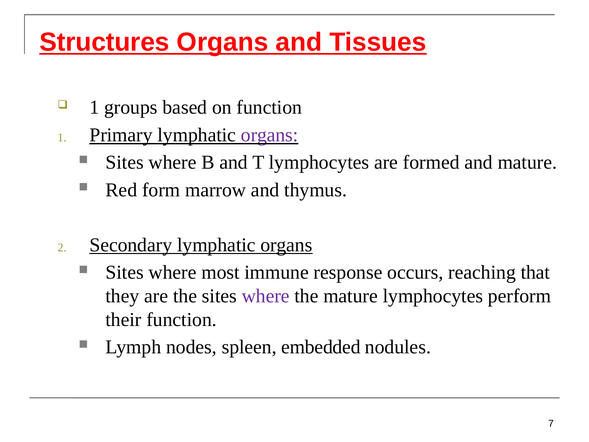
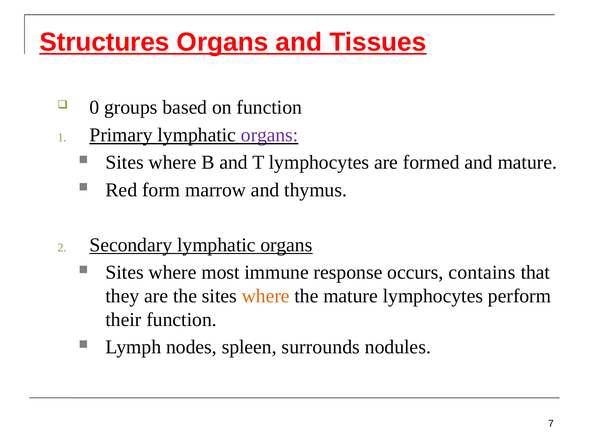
1 at (94, 107): 1 -> 0
reaching: reaching -> contains
where at (266, 296) colour: purple -> orange
embedded: embedded -> surrounds
